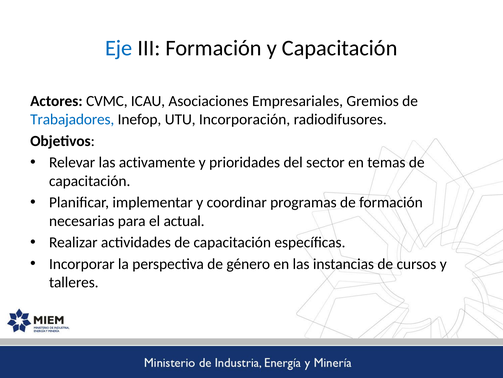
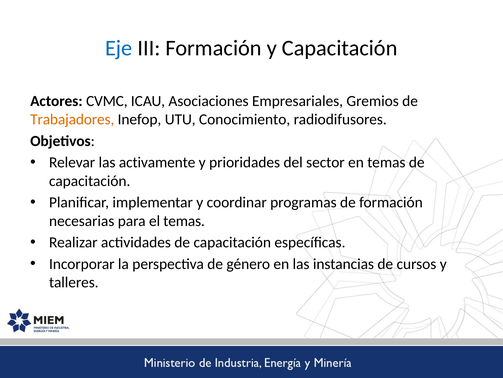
Trabajadores colour: blue -> orange
Incorporación: Incorporación -> Conocimiento
el actual: actual -> temas
